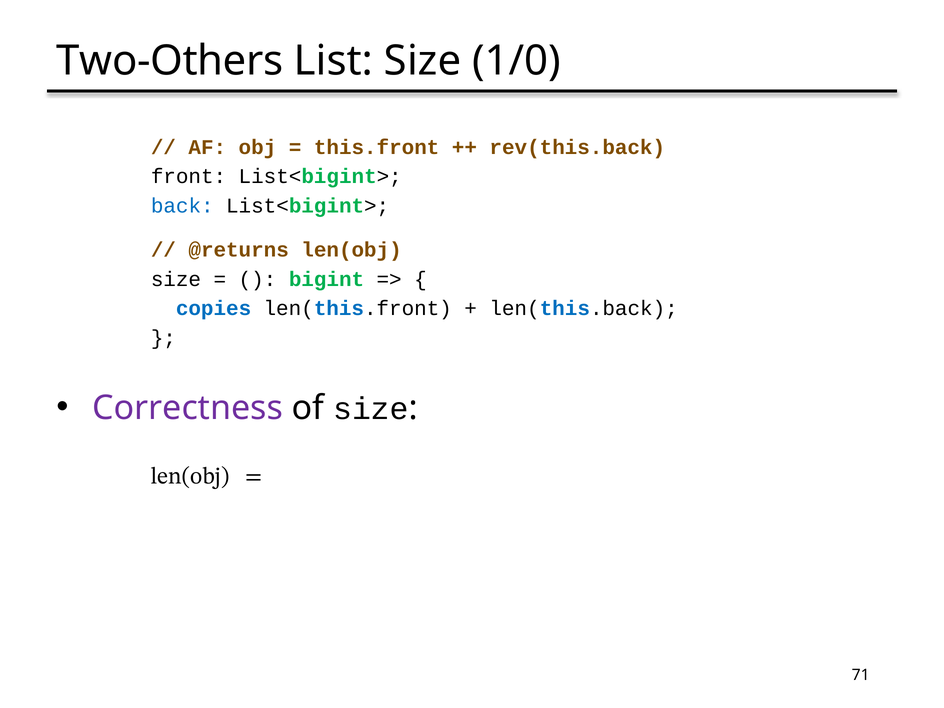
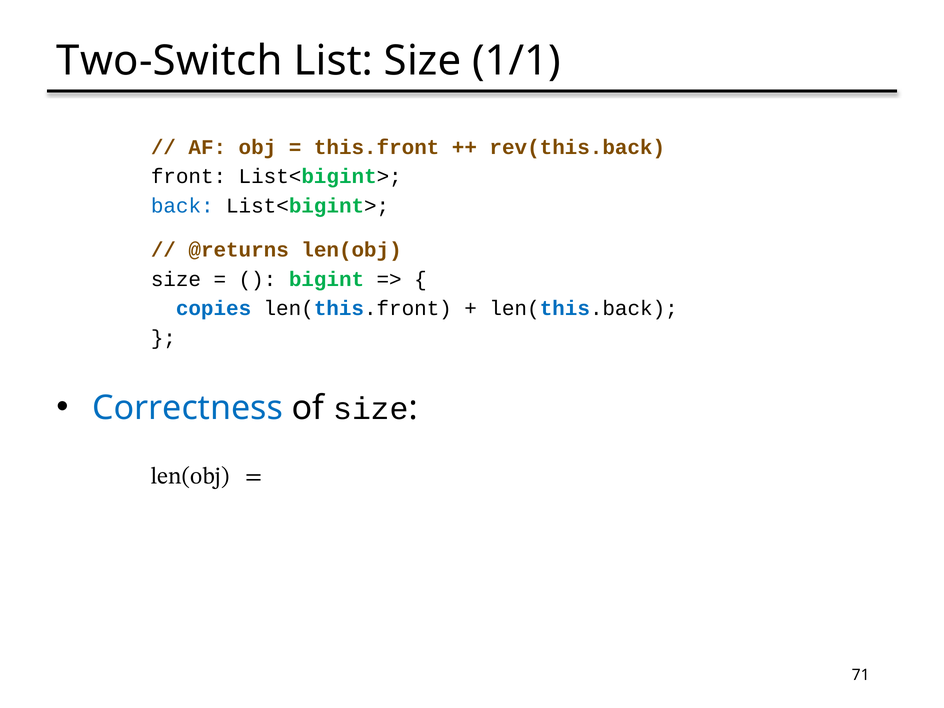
Two-Others: Two-Others -> Two-Switch
1/0: 1/0 -> 1/1
Correctness colour: purple -> blue
